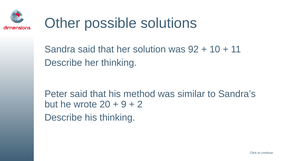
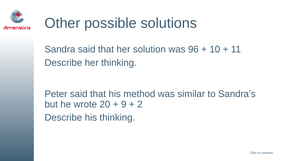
92: 92 -> 96
